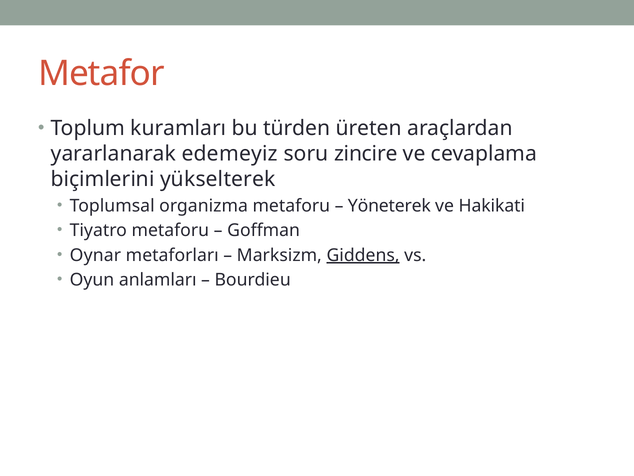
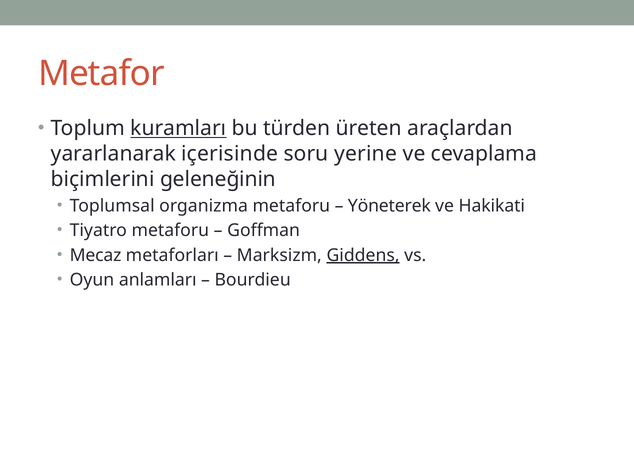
kuramları underline: none -> present
edemeyiz: edemeyiz -> içerisinde
zincire: zincire -> yerine
yükselterek: yükselterek -> geleneğinin
Oynar: Oynar -> Mecaz
